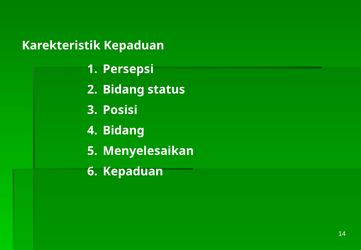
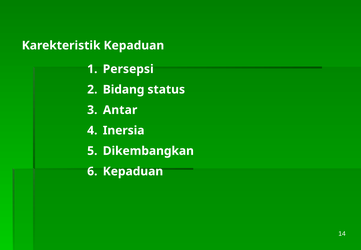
Posisi: Posisi -> Antar
Bidang at (124, 130): Bidang -> Inersia
Menyelesaikan: Menyelesaikan -> Dikembangkan
